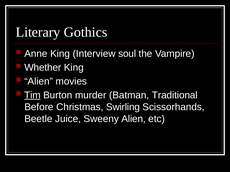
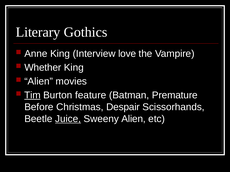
soul: soul -> love
murder: murder -> feature
Traditional: Traditional -> Premature
Swirling: Swirling -> Despair
Juice underline: none -> present
